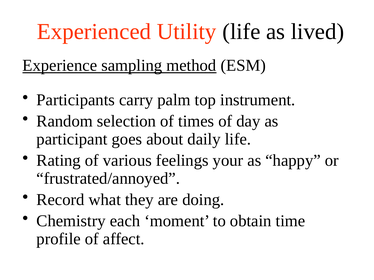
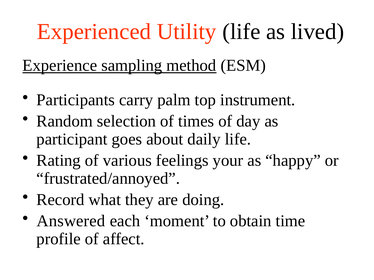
Chemistry: Chemistry -> Answered
